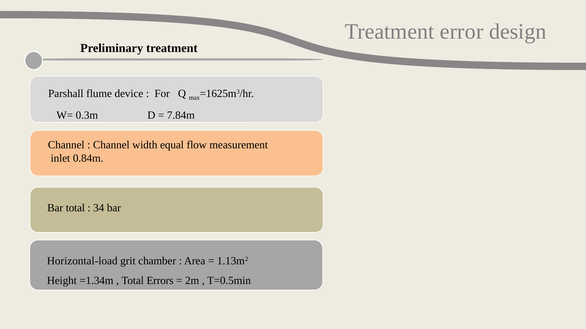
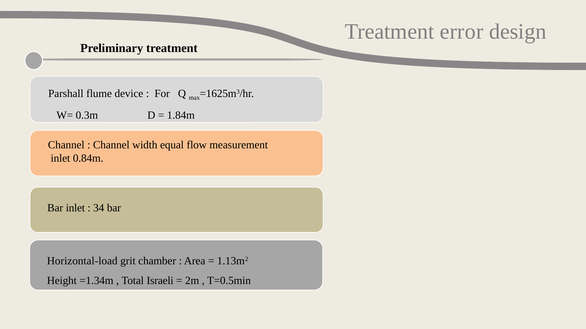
7.84m: 7.84m -> 1.84m
Bar total: total -> inlet
Errors: Errors -> Israeli
